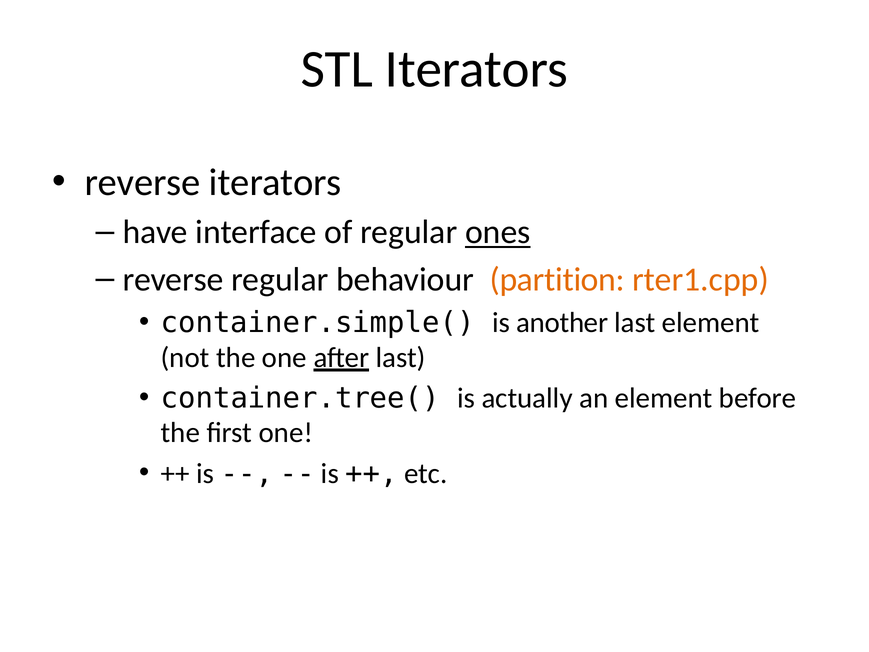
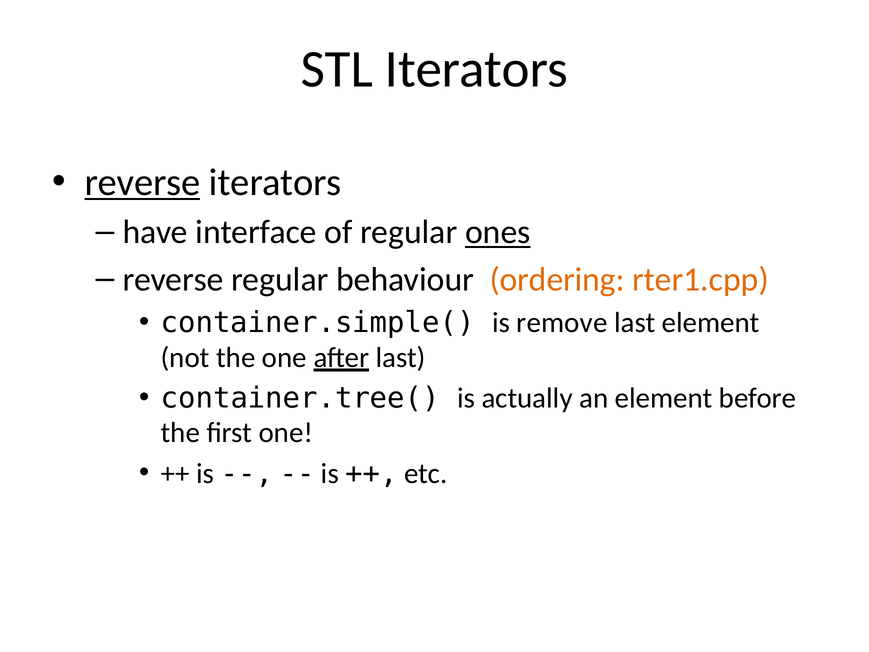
reverse at (143, 182) underline: none -> present
partition: partition -> ordering
another: another -> remove
